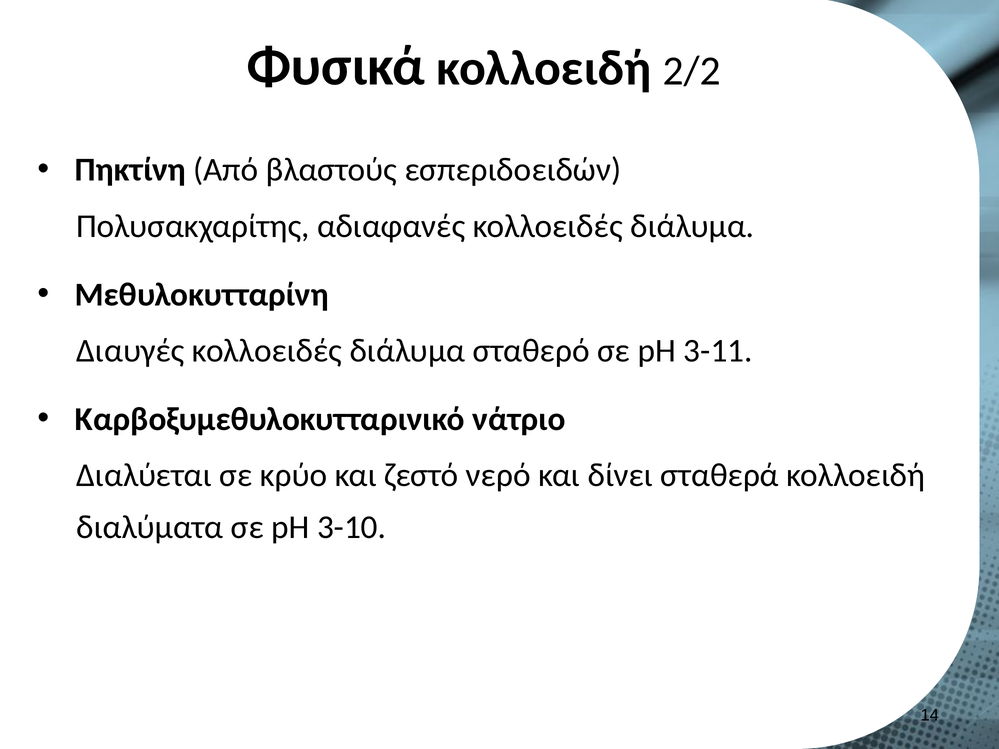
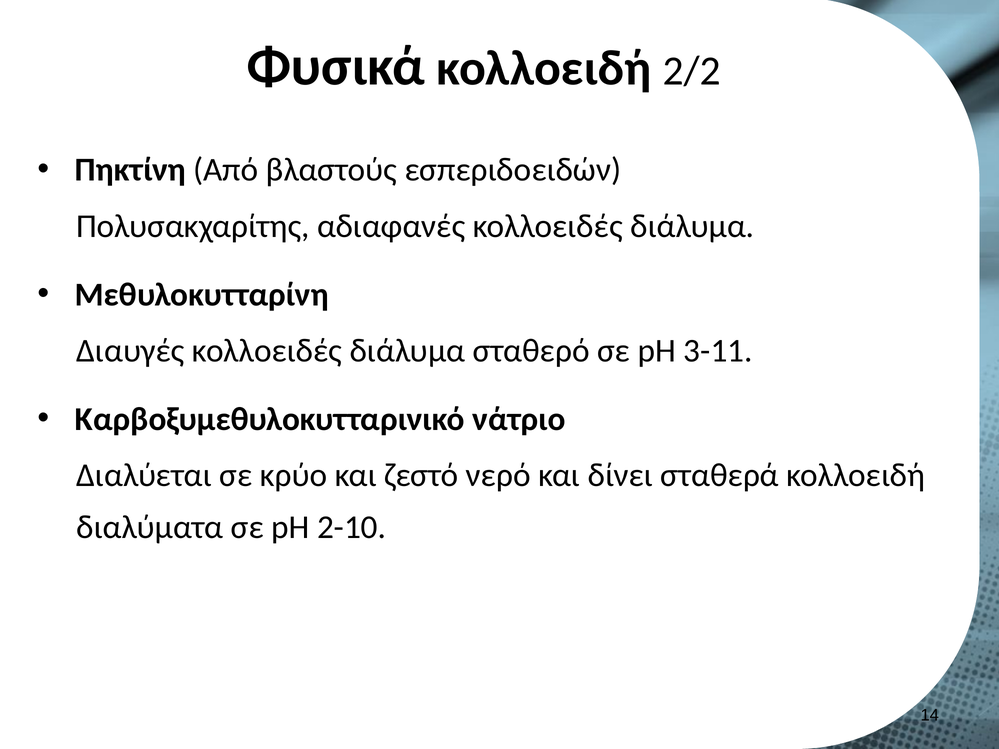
3-10: 3-10 -> 2-10
